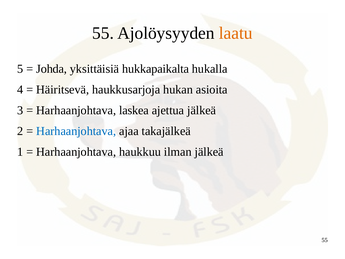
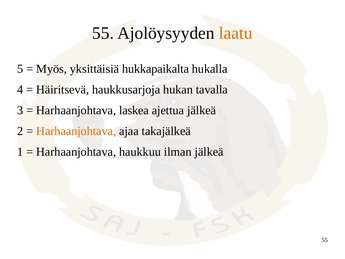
Johda: Johda -> Myös
asioita: asioita -> tavalla
Harhaanjohtava at (76, 131) colour: blue -> orange
